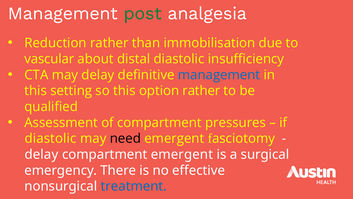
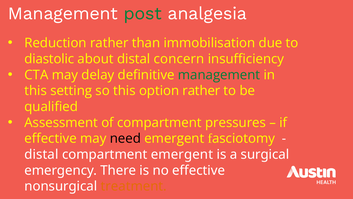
vascular: vascular -> diastolic
distal diastolic: diastolic -> concern
management at (219, 75) colour: blue -> green
diastolic at (51, 138): diastolic -> effective
delay at (41, 154): delay -> distal
treatment colour: blue -> orange
